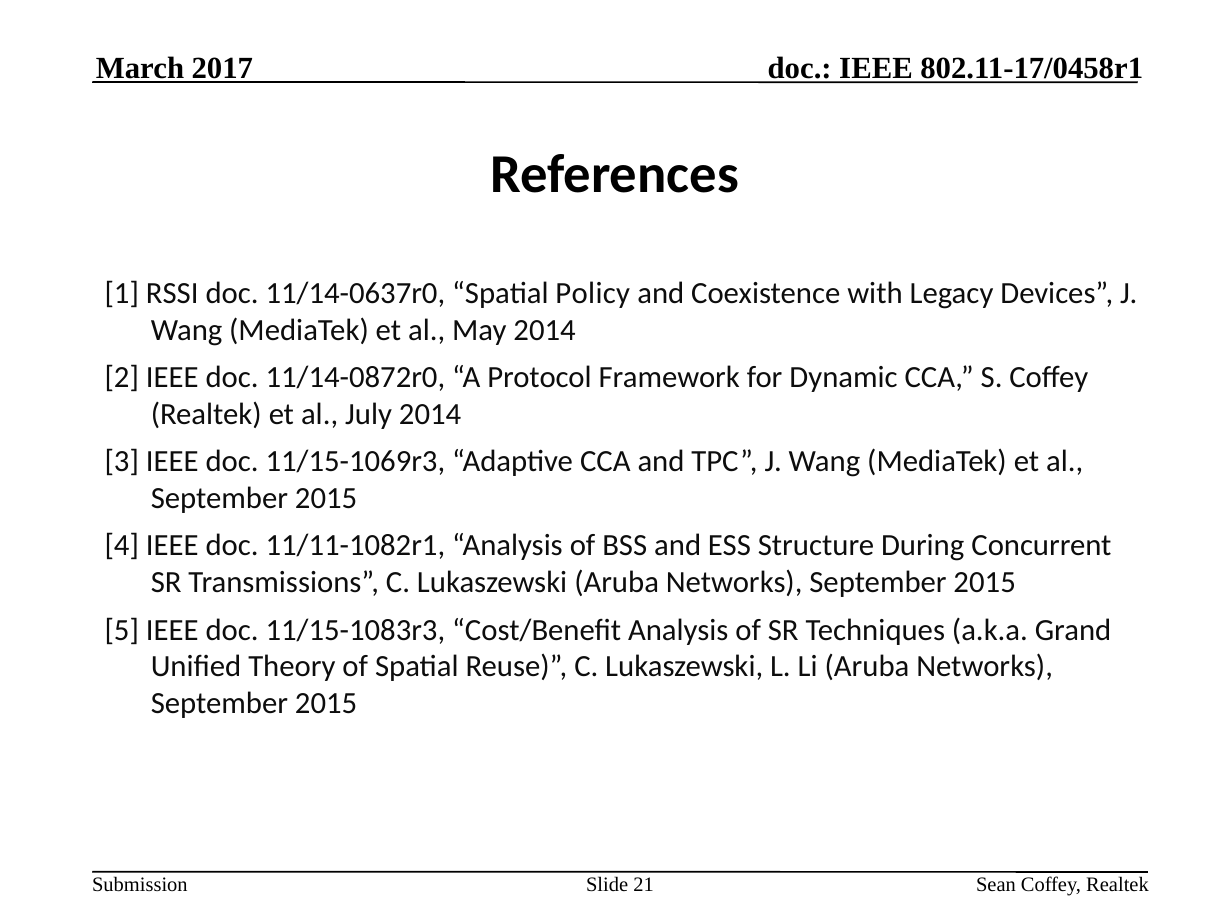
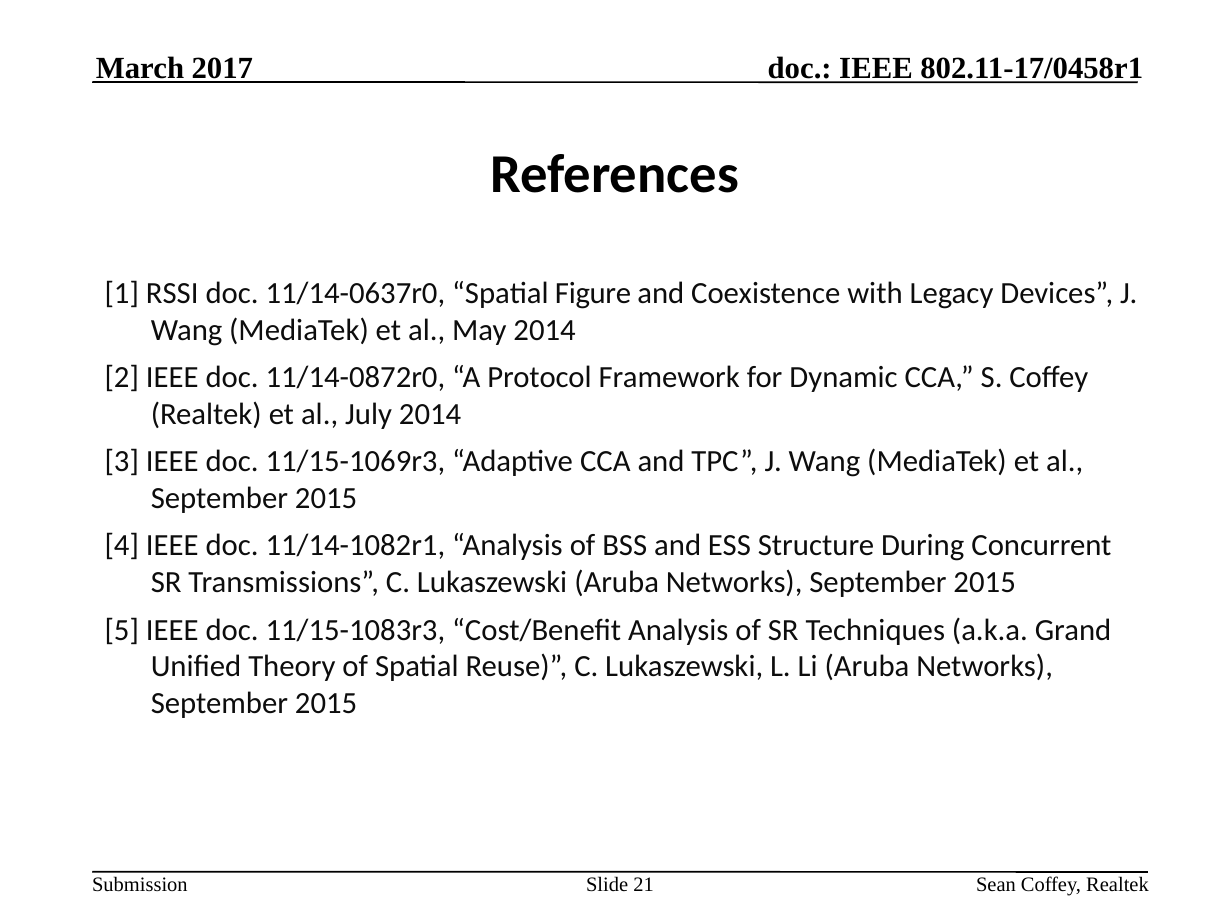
Policy: Policy -> Figure
11/11-1082r1: 11/11-1082r1 -> 11/14-1082r1
